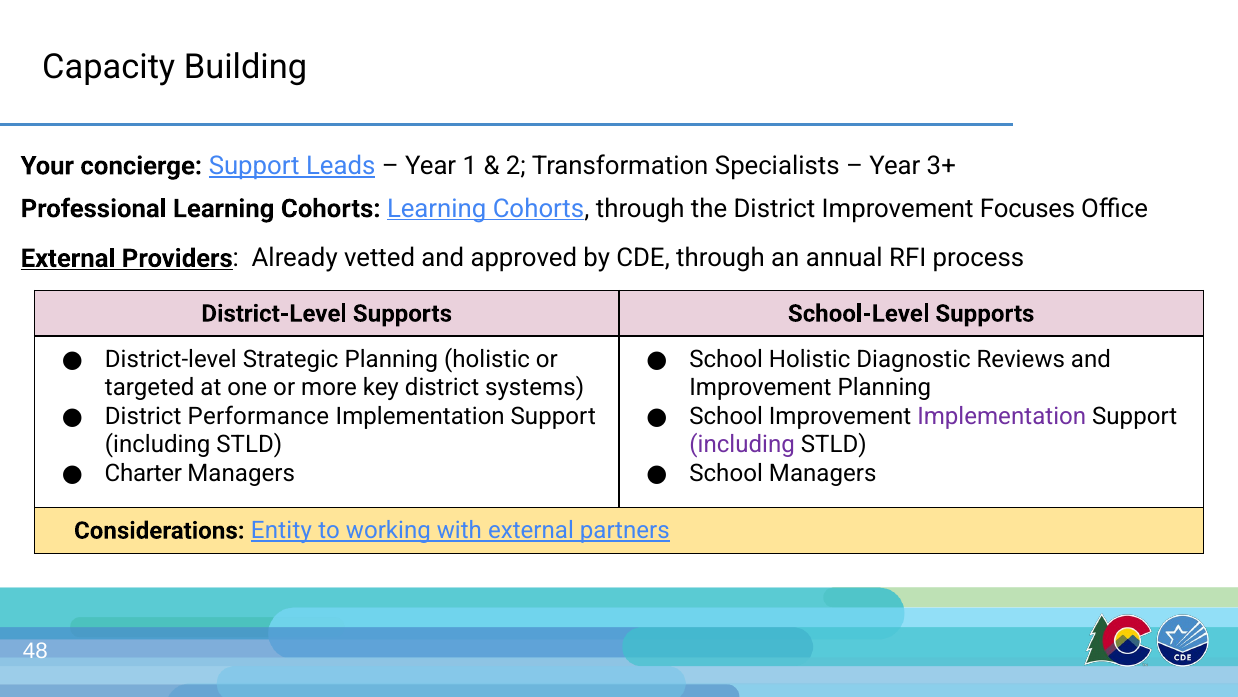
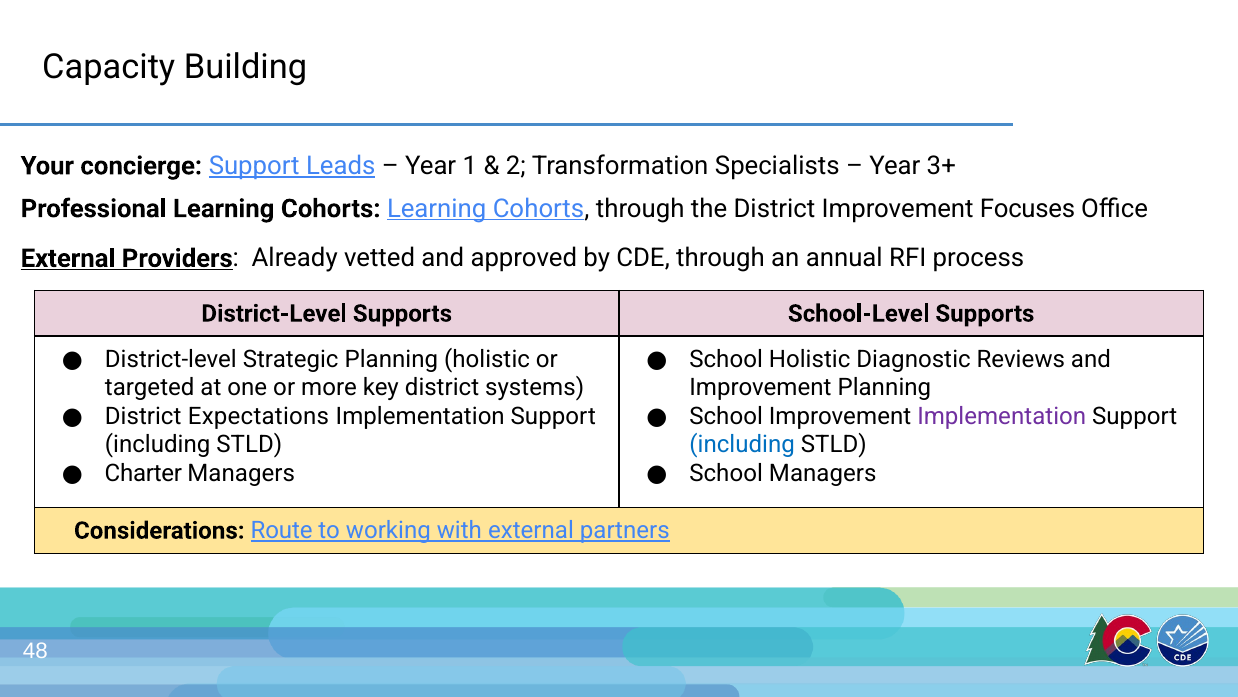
Performance: Performance -> Expectations
including at (742, 444) colour: purple -> blue
Entity: Entity -> Route
